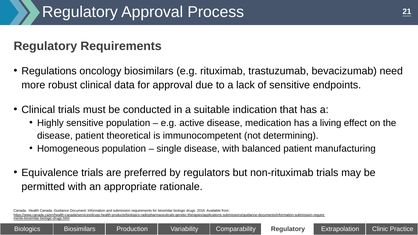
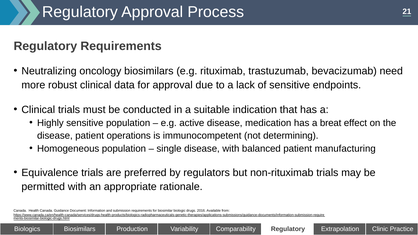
Regulations: Regulations -> Neutralizing
living: living -> breat
theoretical: theoretical -> operations
